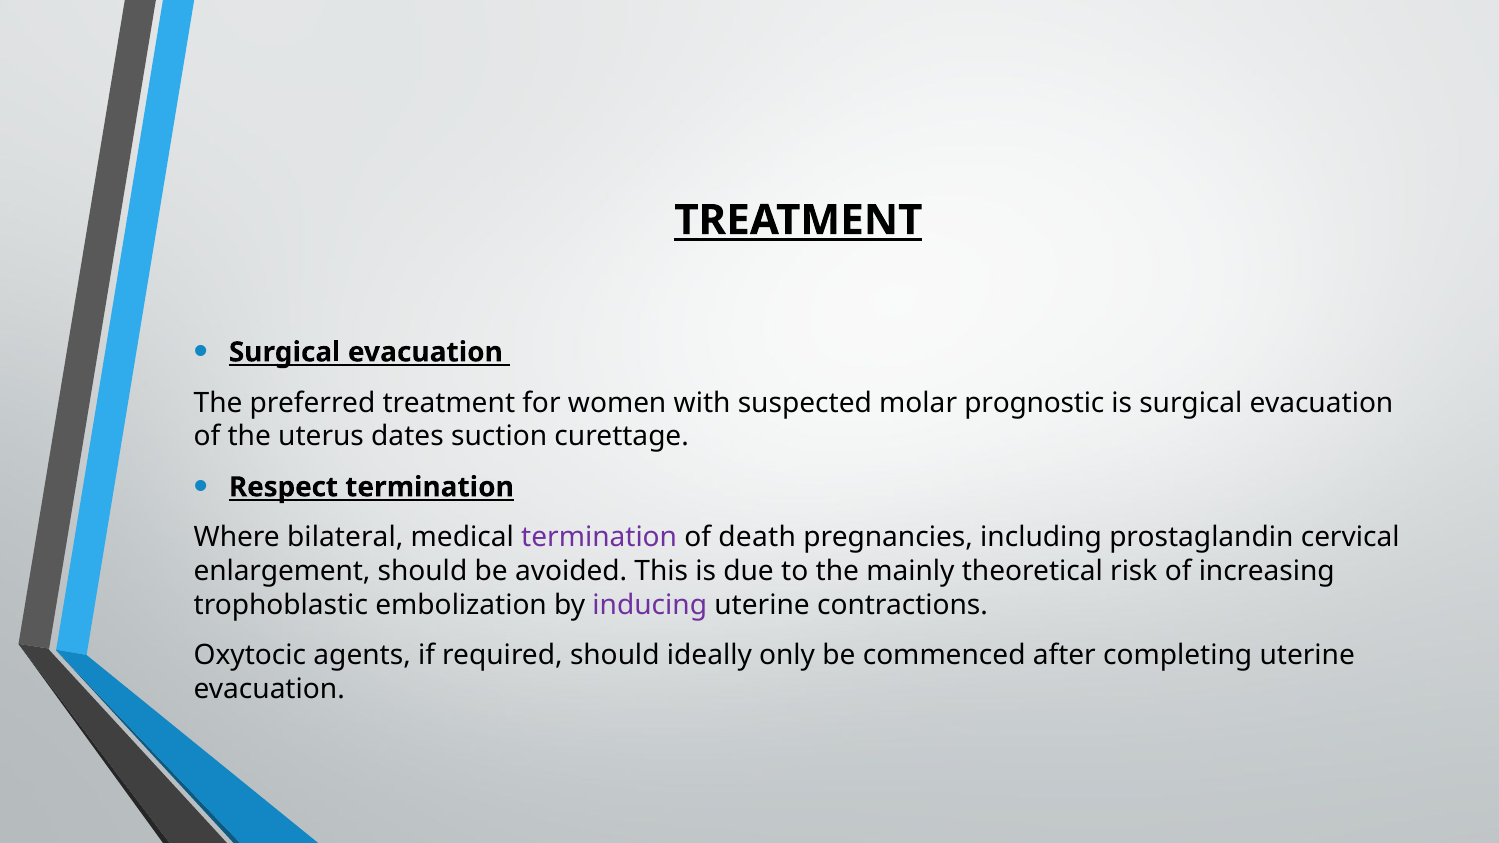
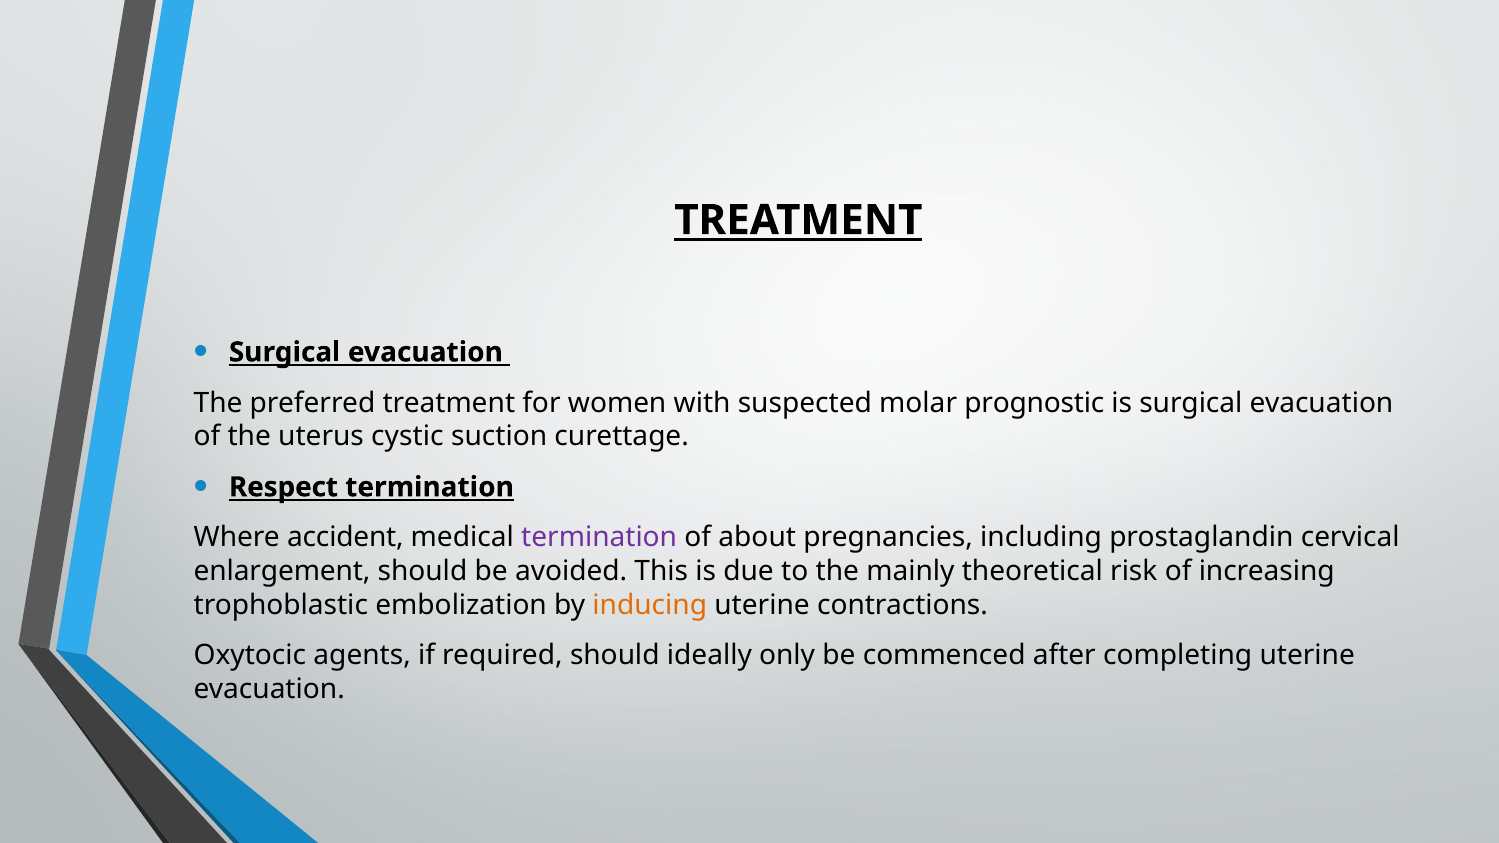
dates: dates -> cystic
bilateral: bilateral -> accident
death: death -> about
inducing colour: purple -> orange
